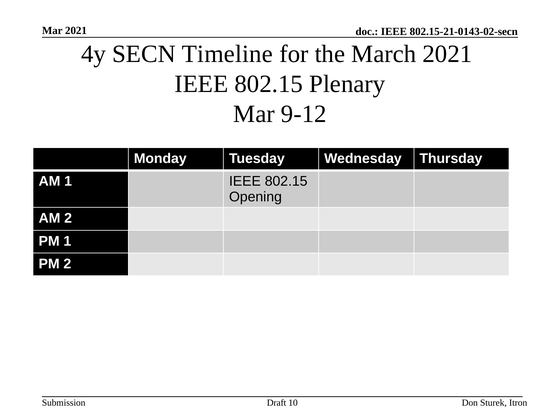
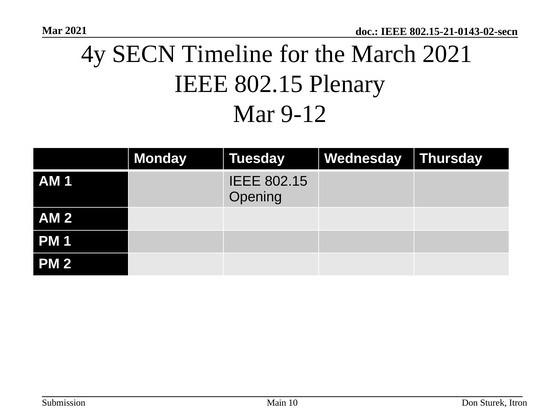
Draft: Draft -> Main
